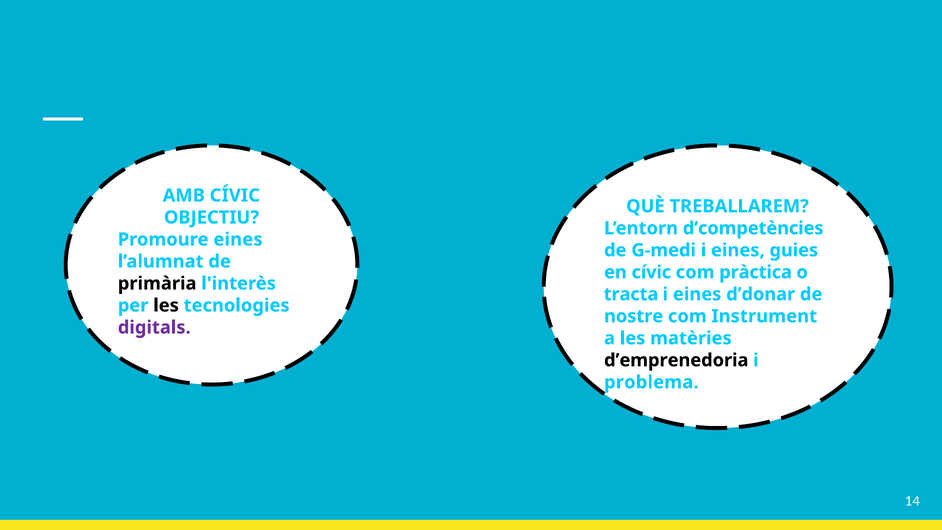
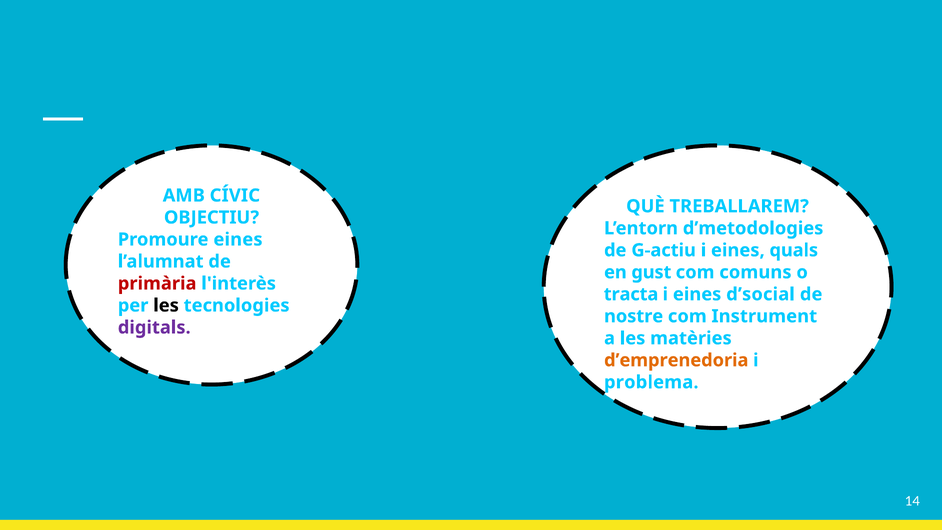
d’competències: d’competències -> d’metodologies
G-medi: G-medi -> G-actiu
guies: guies -> quals
en cívic: cívic -> gust
pràctica: pràctica -> comuns
primària colour: black -> red
d’donar: d’donar -> d’social
d’emprenedoria colour: black -> orange
